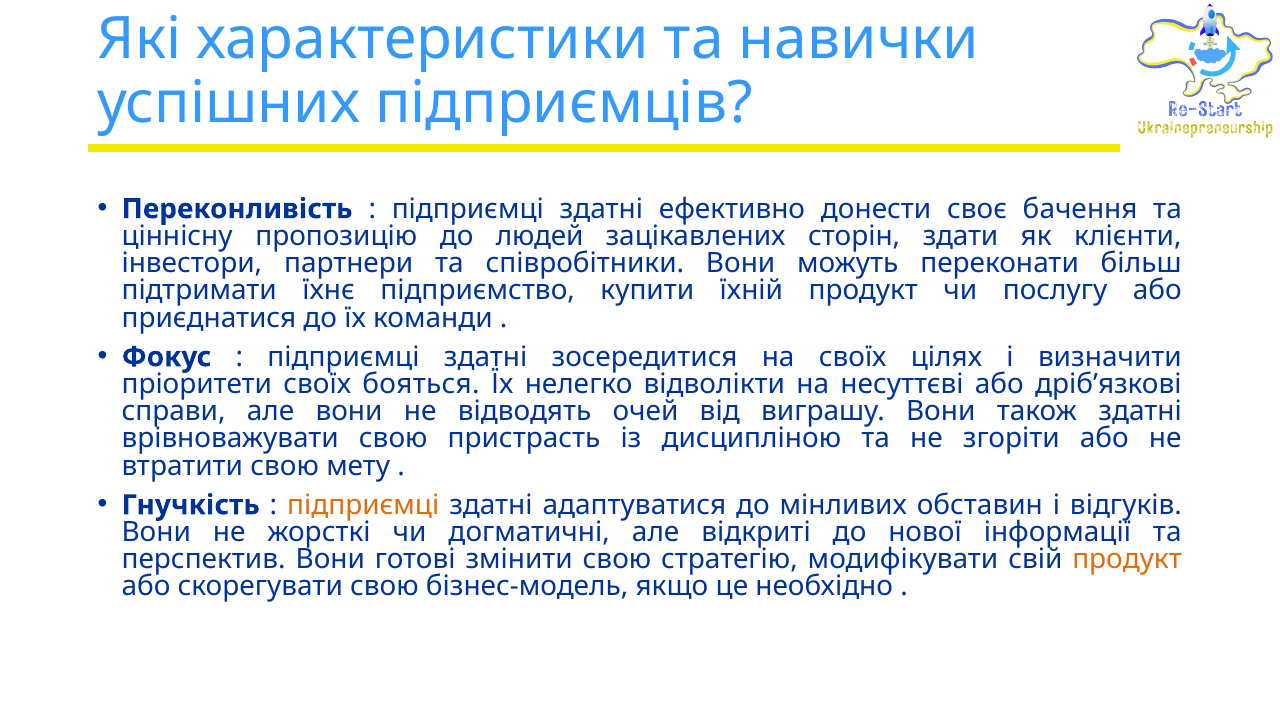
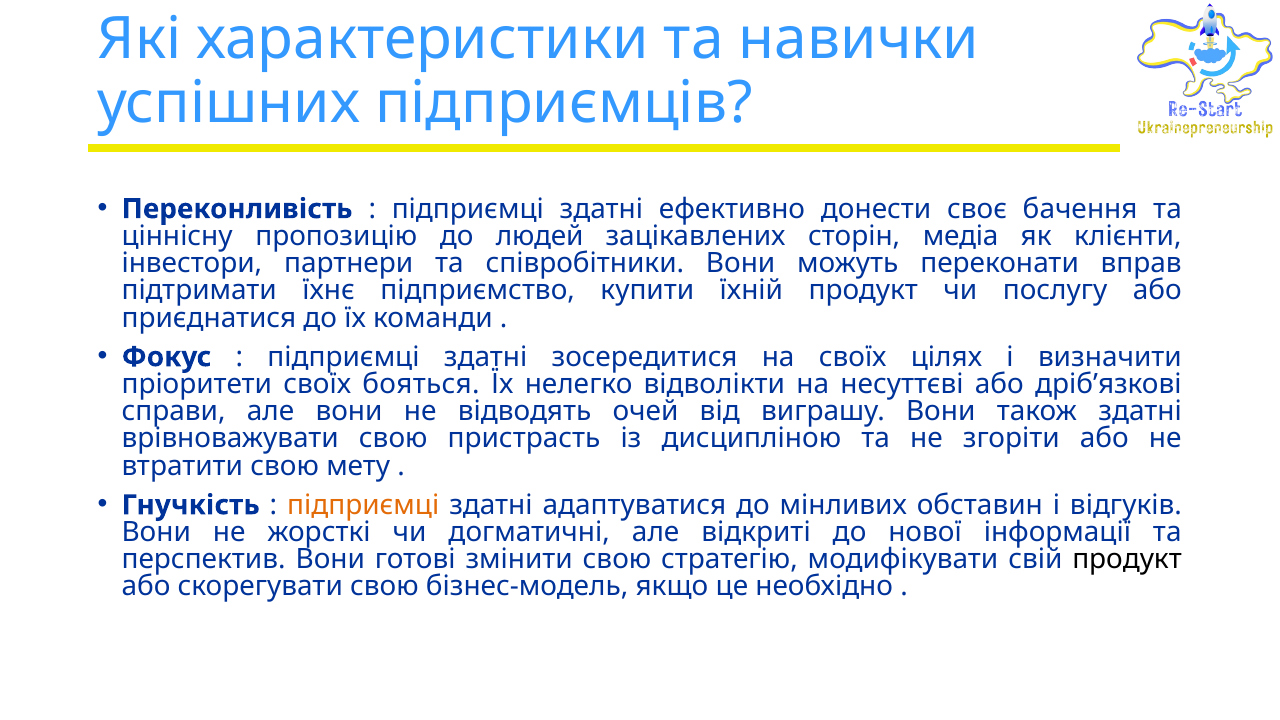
здати: здати -> медіа
більш: більш -> вправ
продукт at (1127, 559) colour: orange -> black
